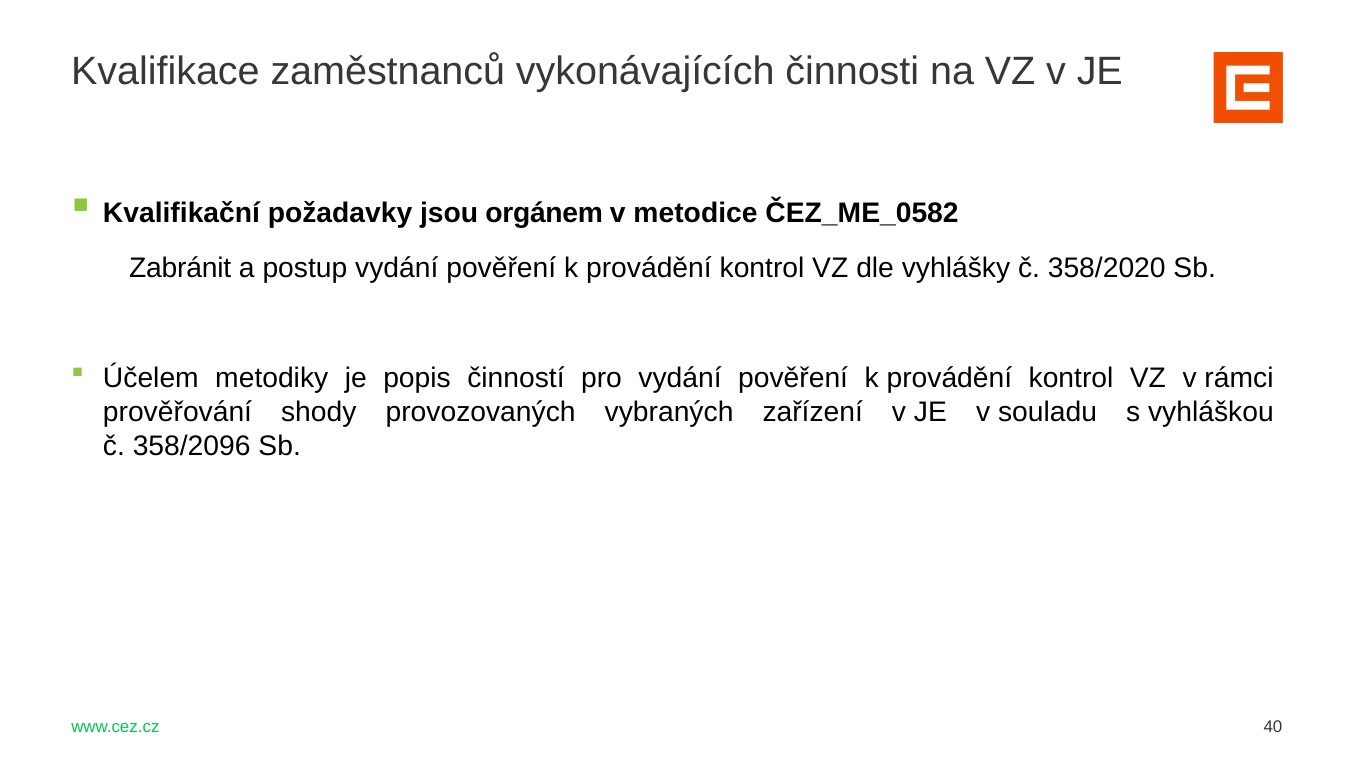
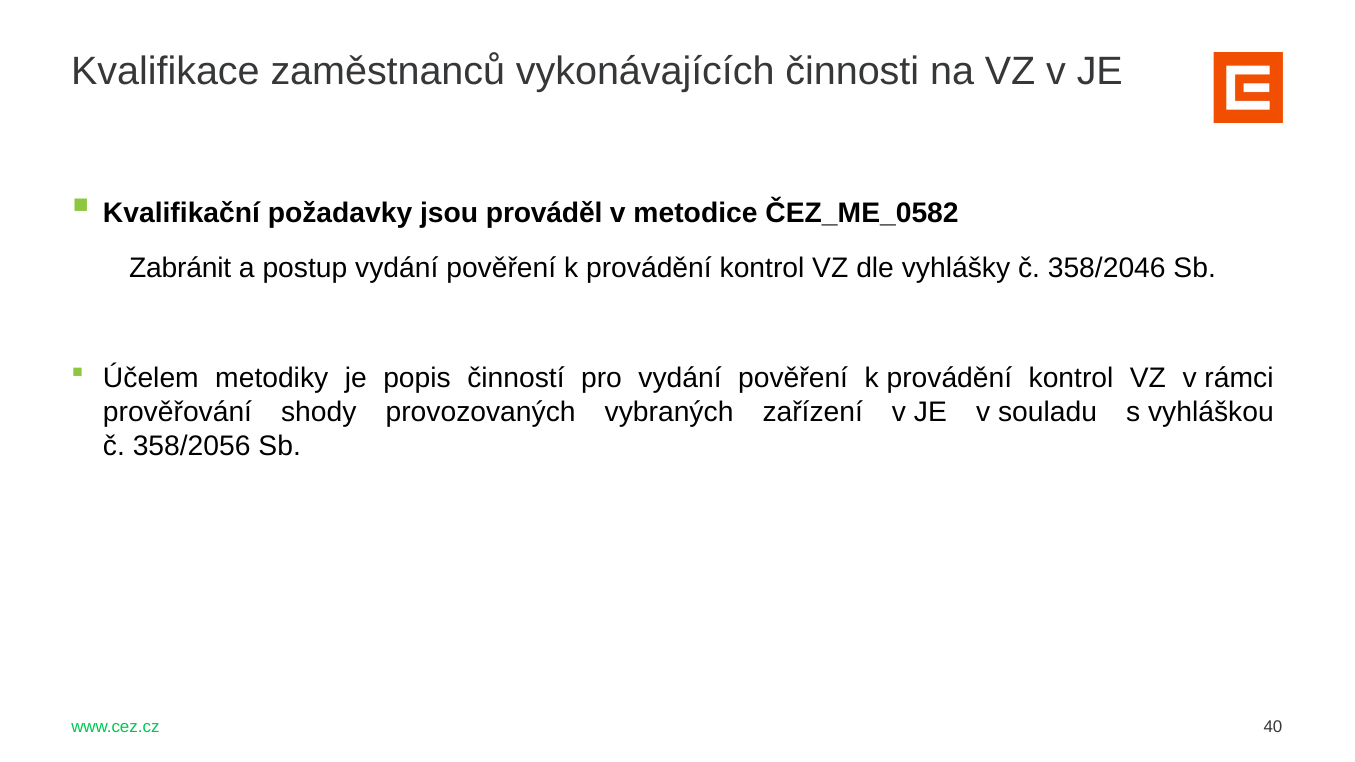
orgánem: orgánem -> prováděl
358/2020: 358/2020 -> 358/2046
358/2096: 358/2096 -> 358/2056
